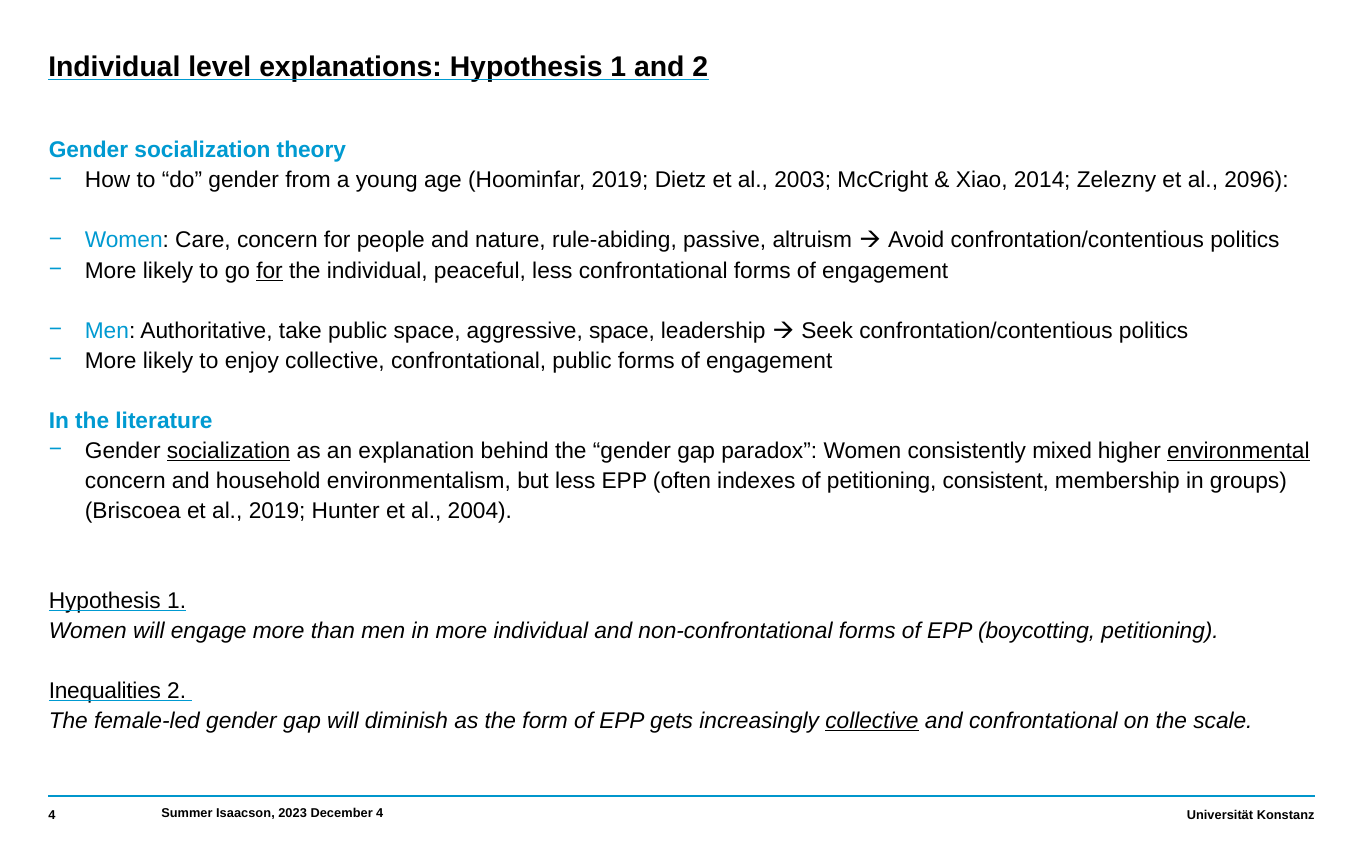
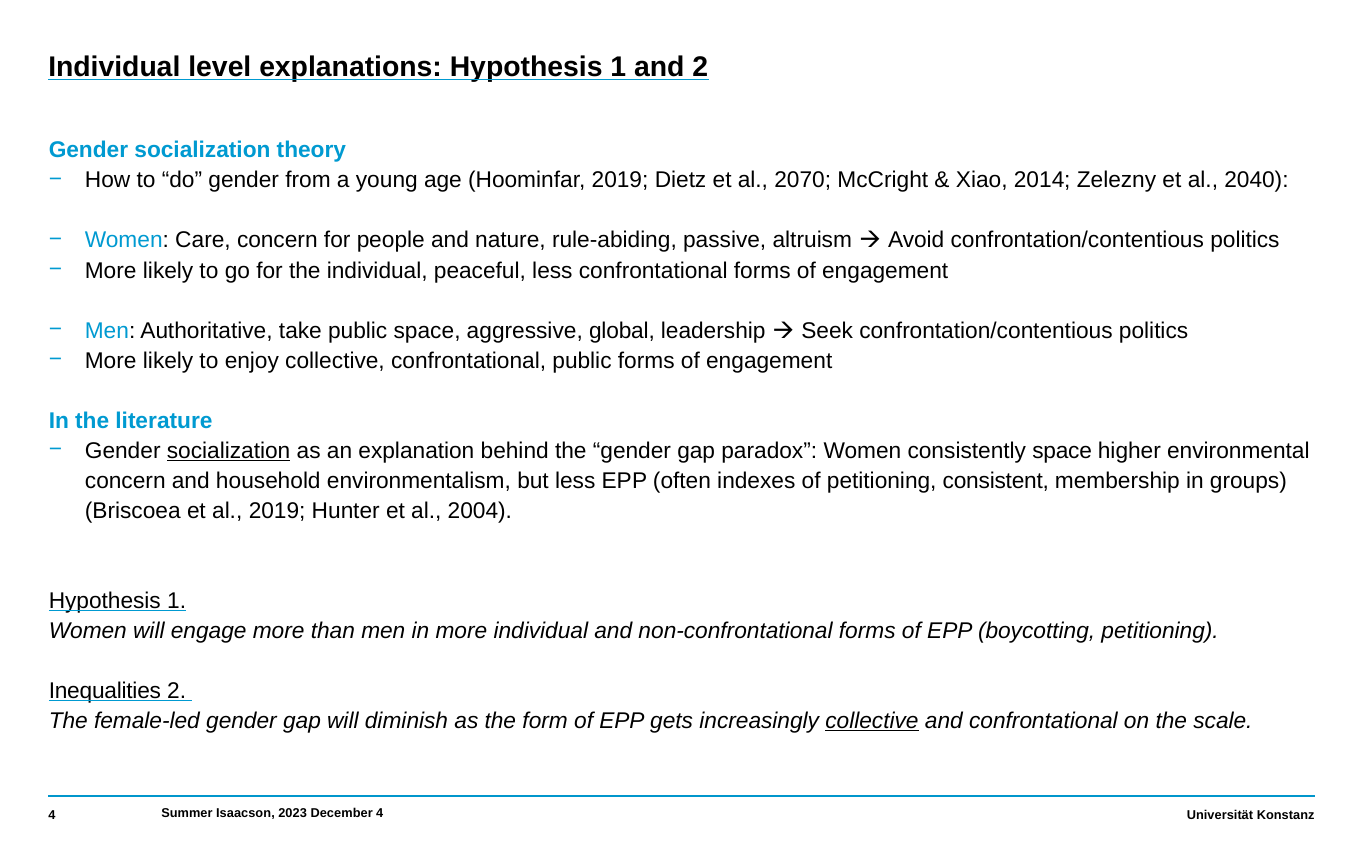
2003: 2003 -> 2070
2096: 2096 -> 2040
for at (270, 270) underline: present -> none
aggressive space: space -> global
consistently mixed: mixed -> space
environmental underline: present -> none
